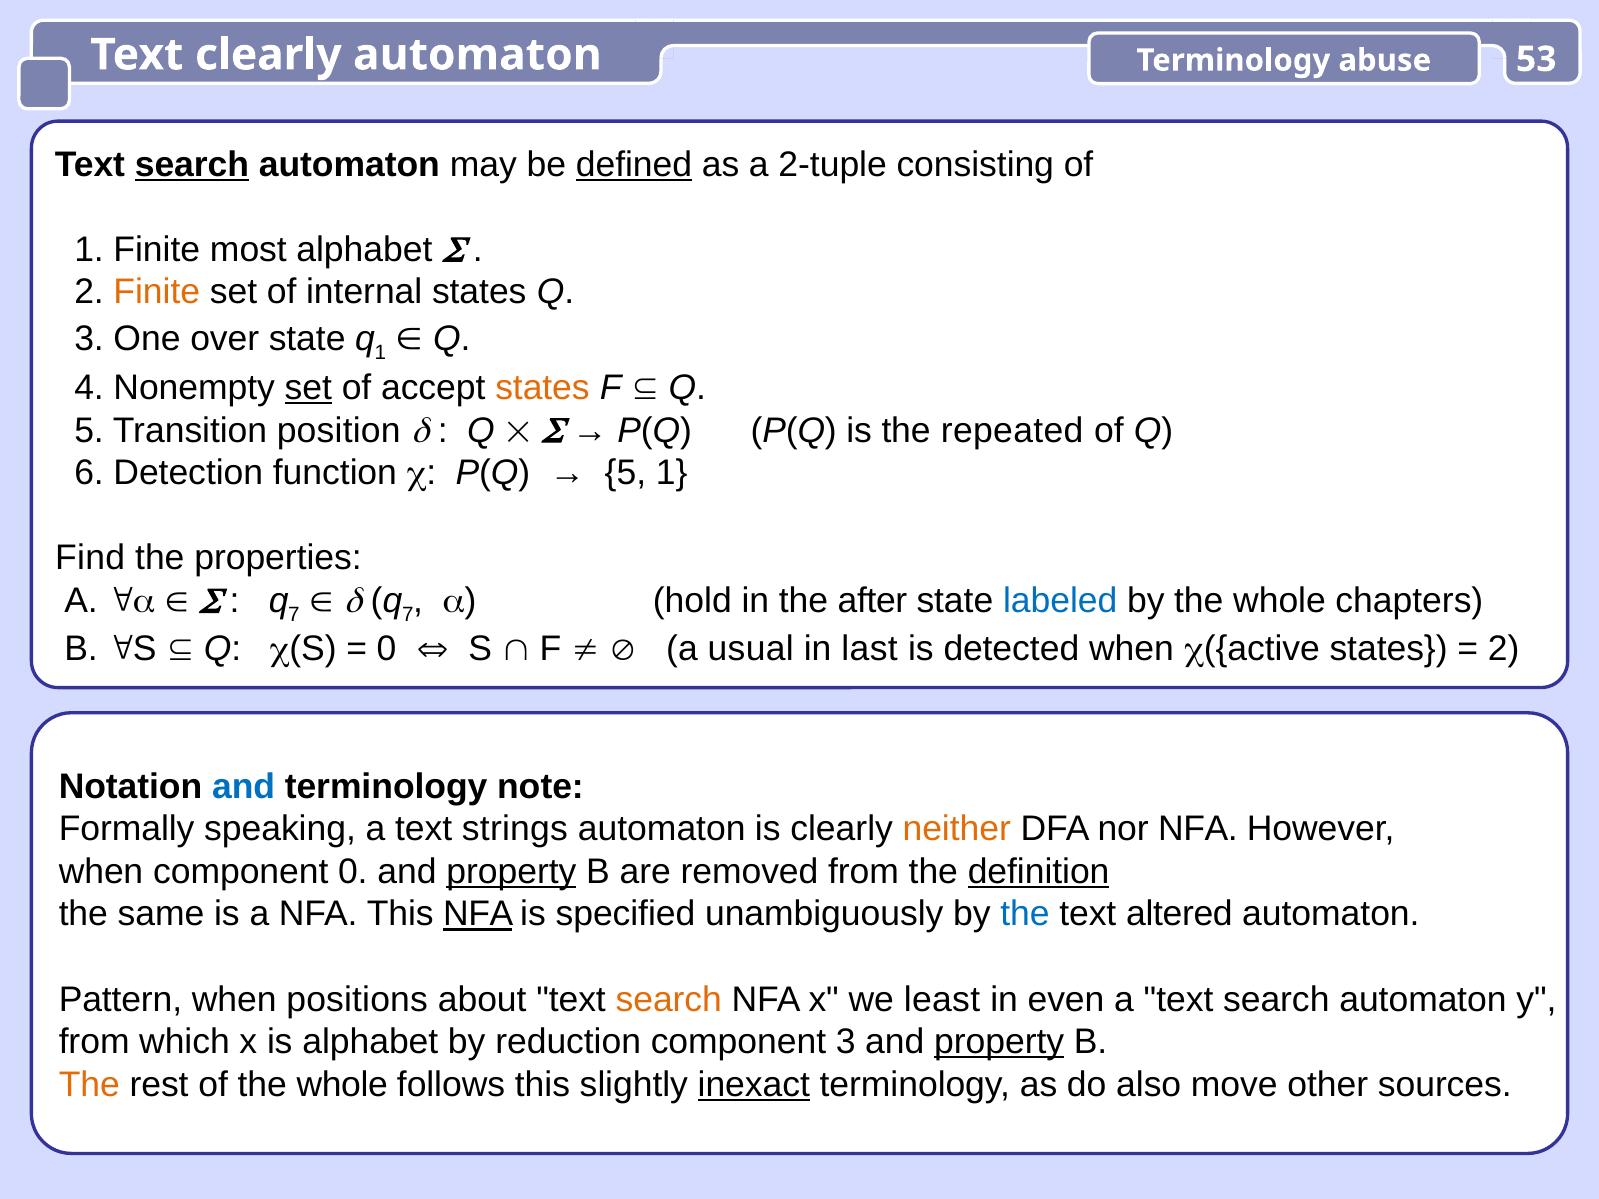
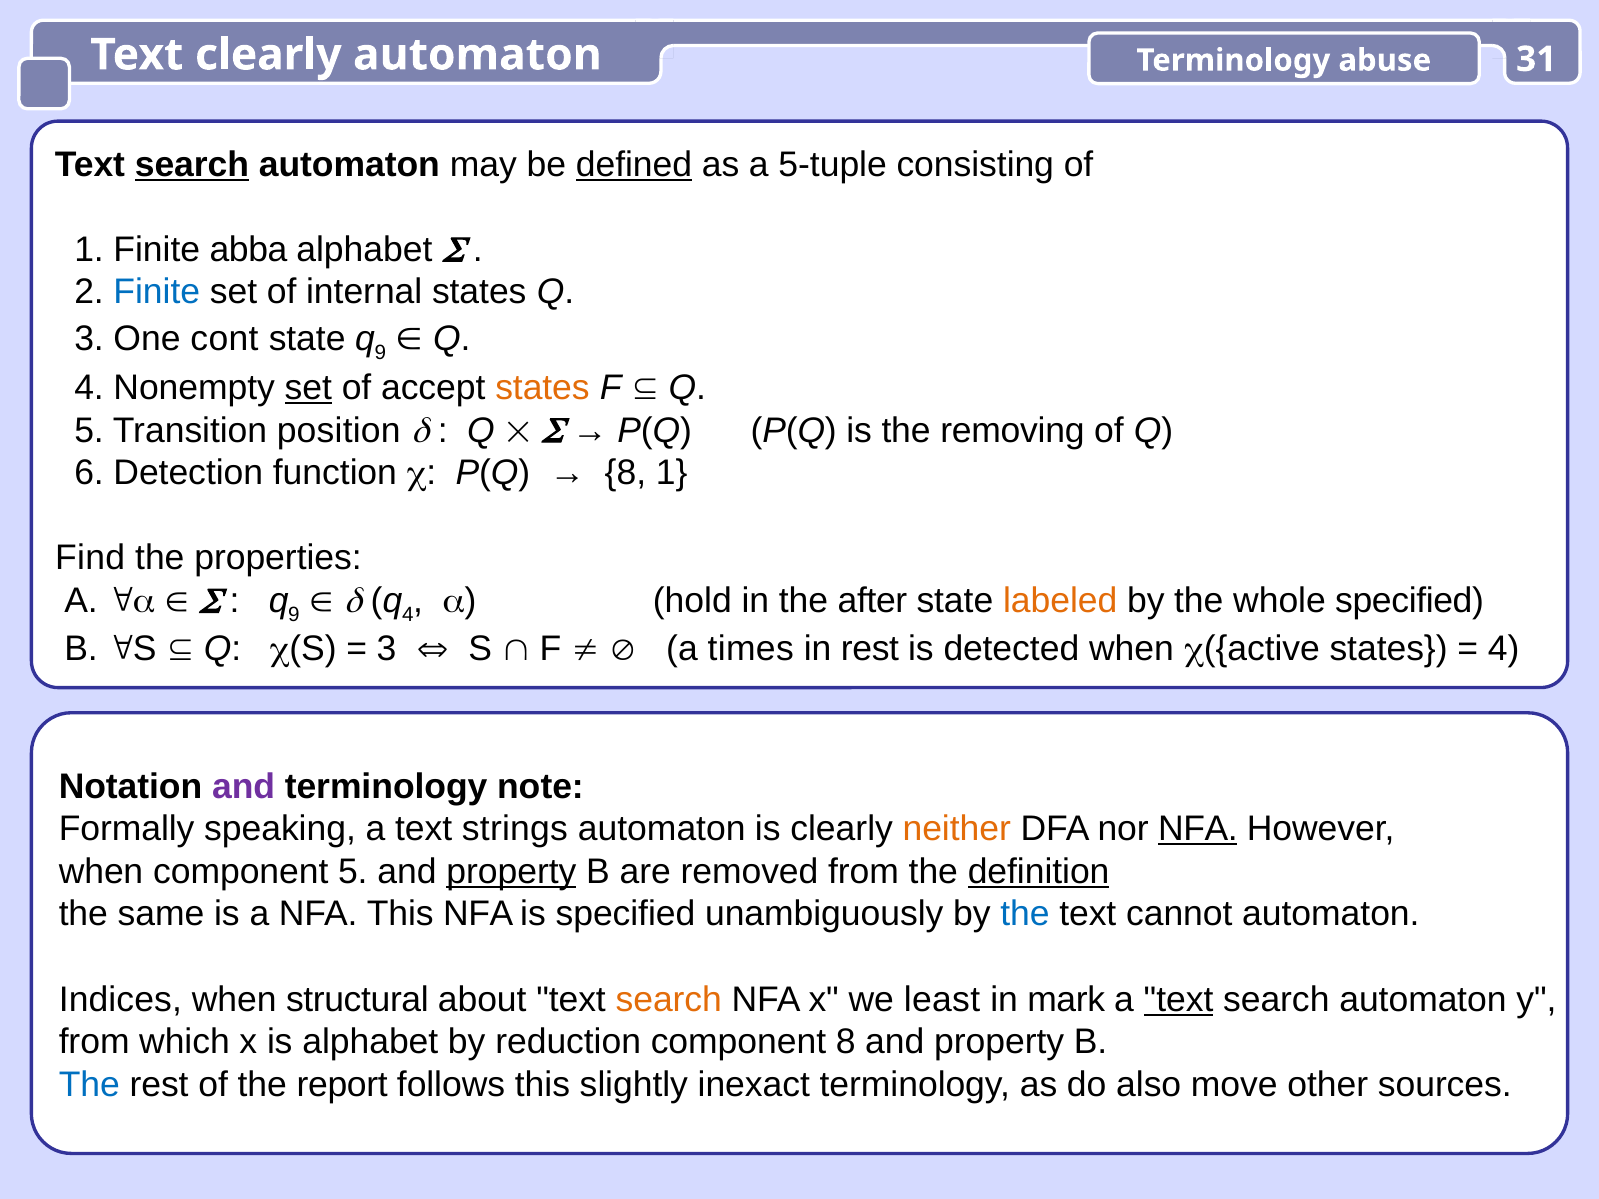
53: 53 -> 31
2-tuple: 2-tuple -> 5-tuple
most: most -> abba
Finite at (157, 292) colour: orange -> blue
over: over -> cont
state q 1: 1 -> 9
repeated: repeated -> removing
5 at (625, 473): 5 -> 8
7 at (294, 615): 7 -> 9
7 at (408, 615): 7 -> 4
labeled colour: blue -> orange
whole chapters: chapters -> specified
0 at (387, 649): 0 -> 3
usual: usual -> times
in last: last -> rest
2 at (1504, 649): 2 -> 4
and at (244, 787) colour: blue -> purple
NFA at (1198, 829) underline: none -> present
component 0: 0 -> 5
NFA at (478, 914) underline: present -> none
altered: altered -> cannot
Pattern: Pattern -> Indices
positions: positions -> structural
even: even -> mark
text at (1179, 1000) underline: none -> present
component 3: 3 -> 8
property at (999, 1042) underline: present -> none
The at (89, 1085) colour: orange -> blue
of the whole: whole -> report
inexact underline: present -> none
